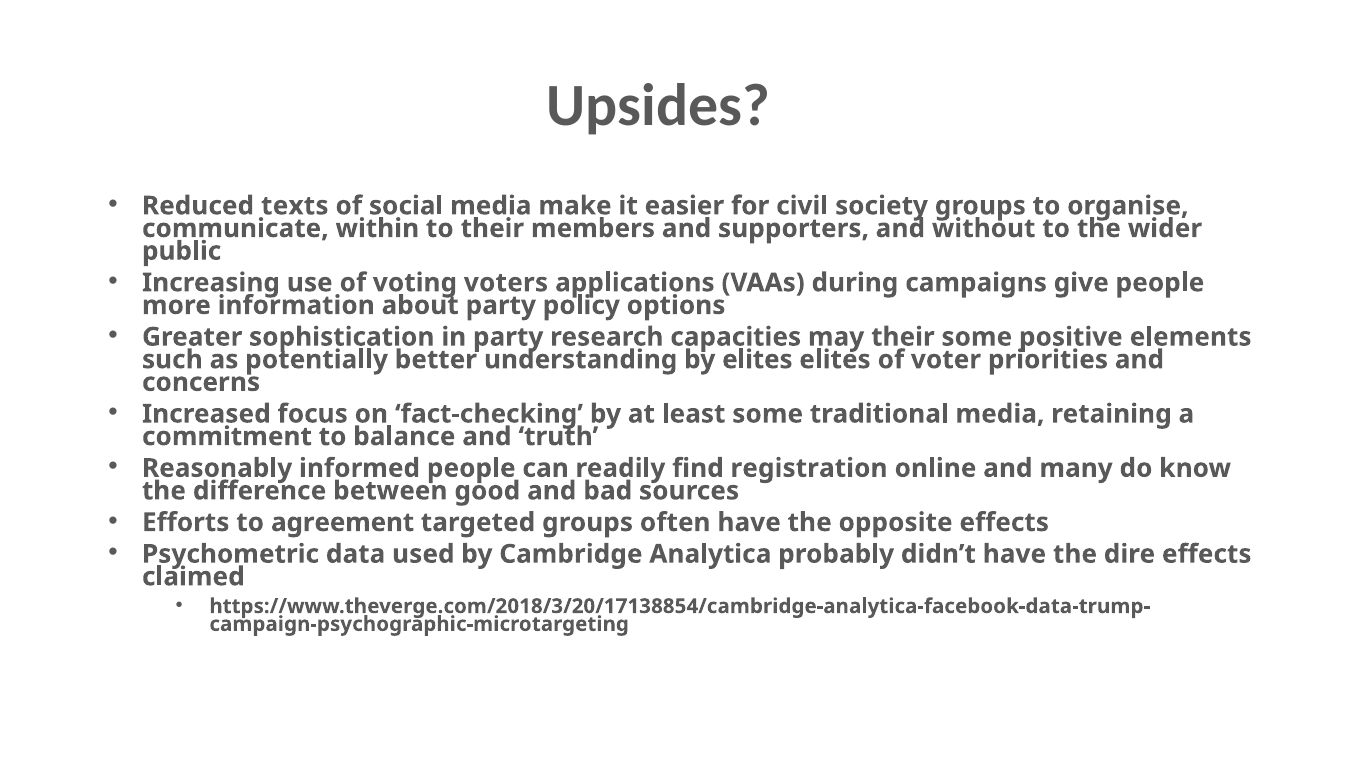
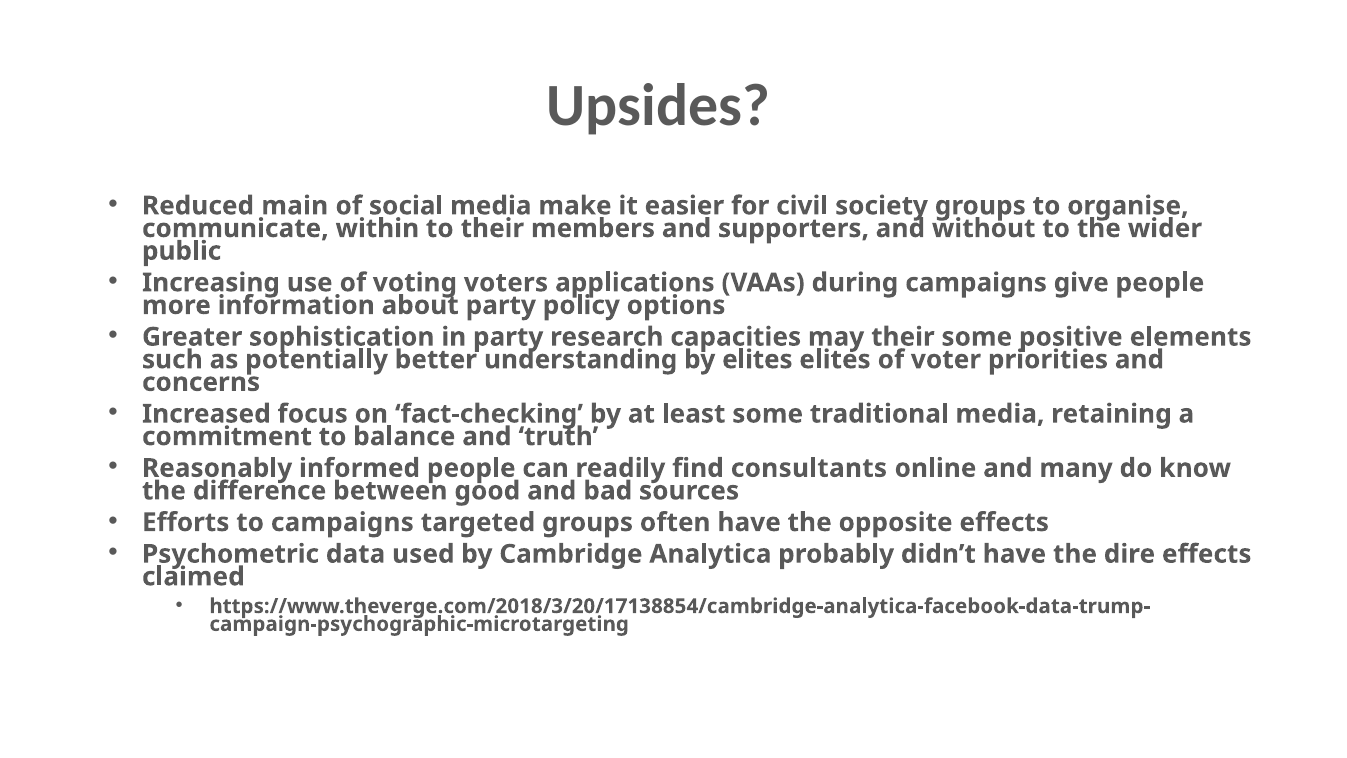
texts: texts -> main
registration: registration -> consultants
to agreement: agreement -> campaigns
